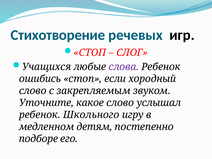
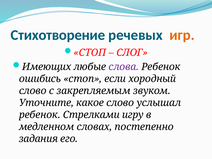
игр colour: black -> orange
Учащихся: Учащихся -> Имеющих
Школьного: Школьного -> Стрелками
детям: детям -> словах
подборе: подборе -> задания
